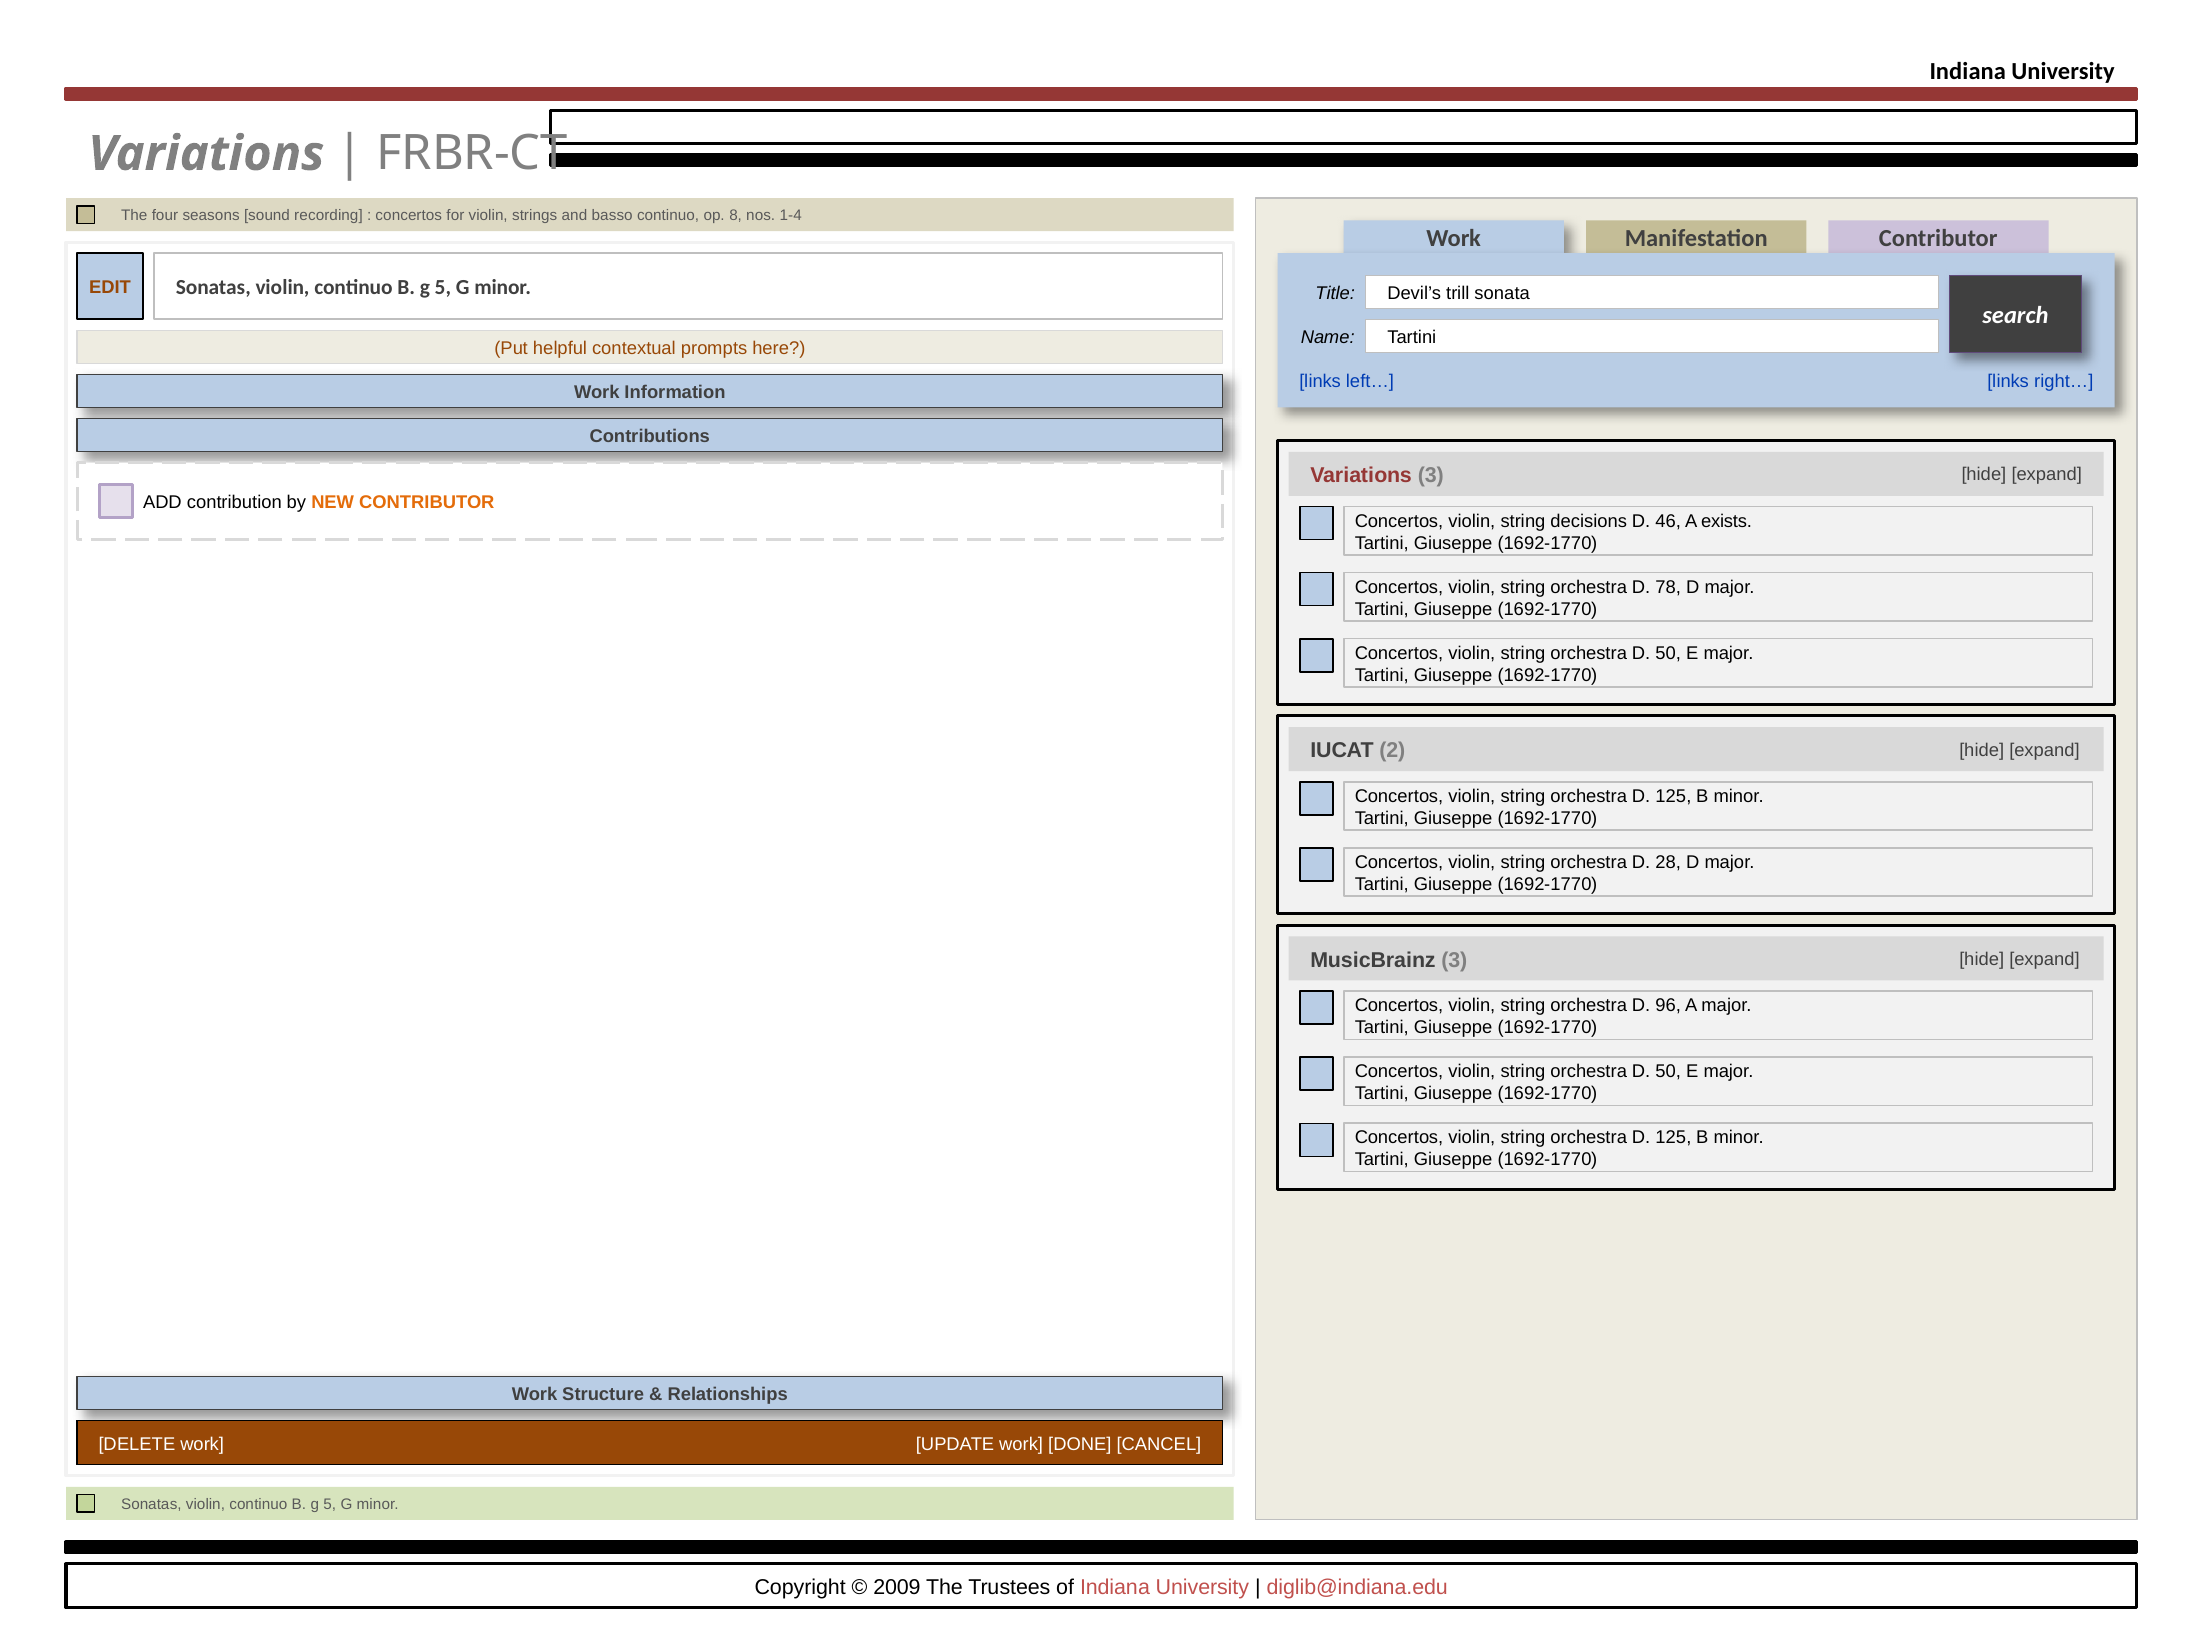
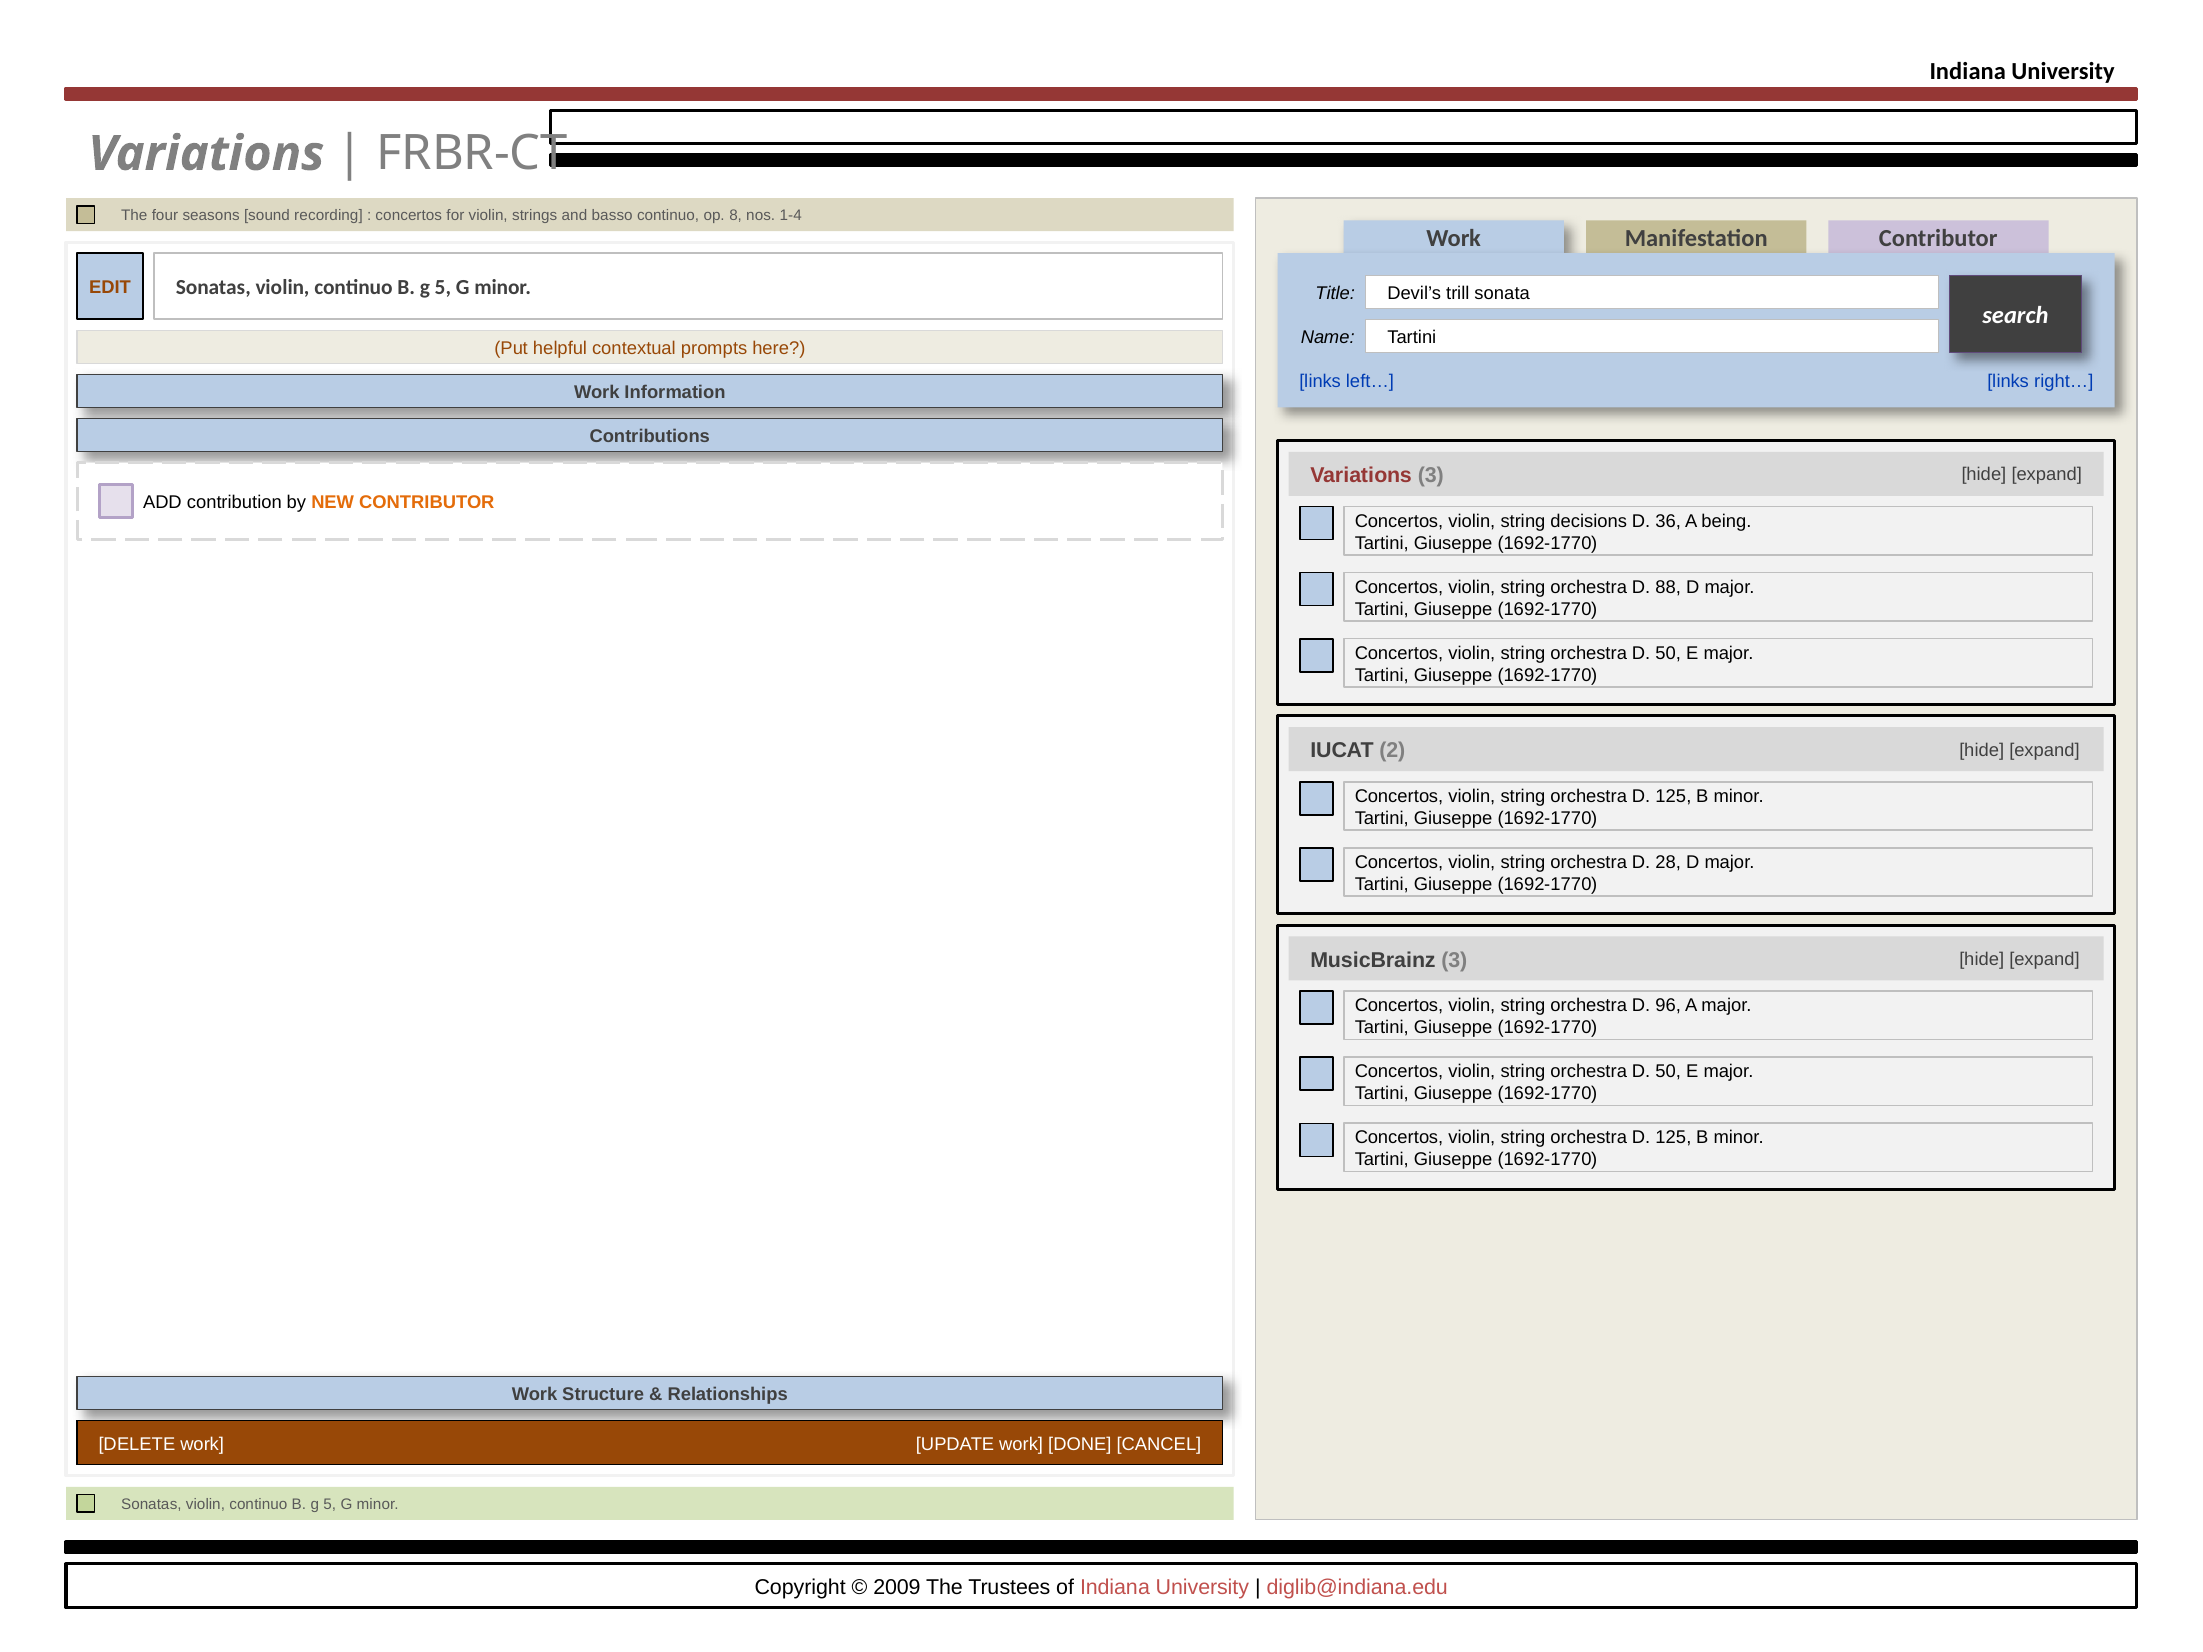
46: 46 -> 36
exists: exists -> being
78: 78 -> 88
